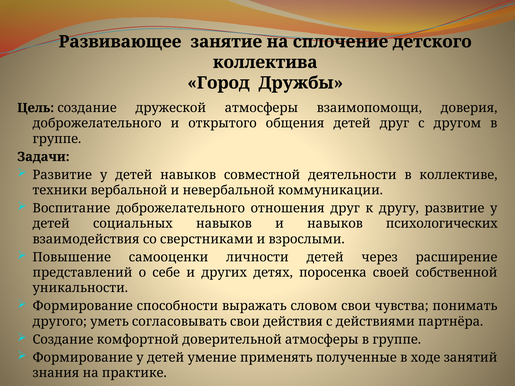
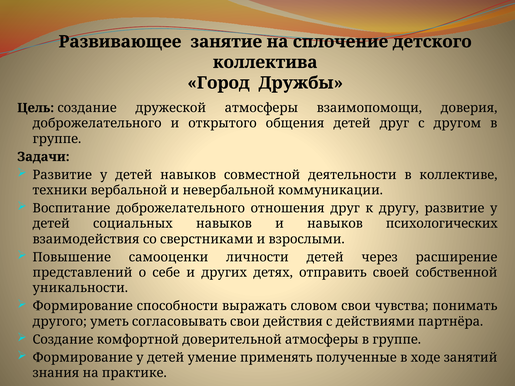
поросенка: поросенка -> отправить
